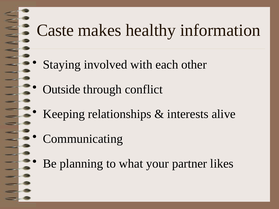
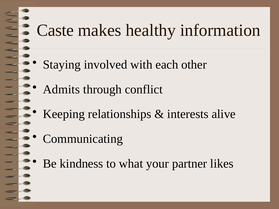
Outside: Outside -> Admits
planning: planning -> kindness
